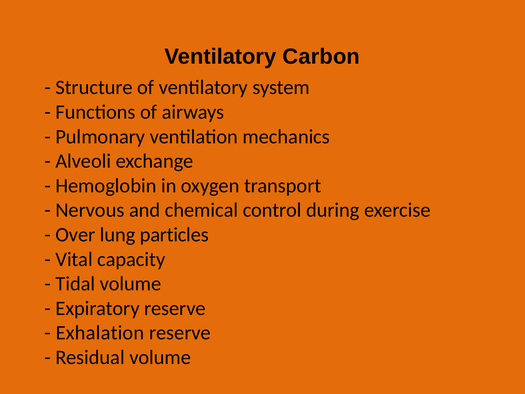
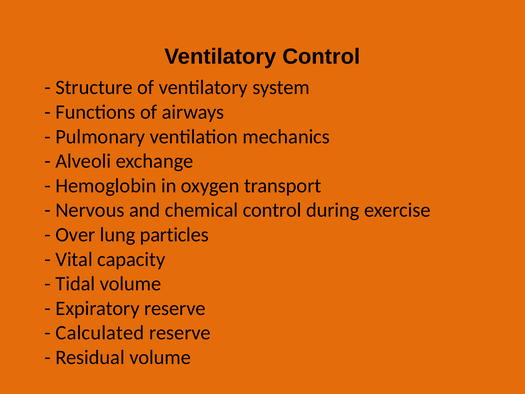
Ventilatory Carbon: Carbon -> Control
Exhalation: Exhalation -> Calculated
